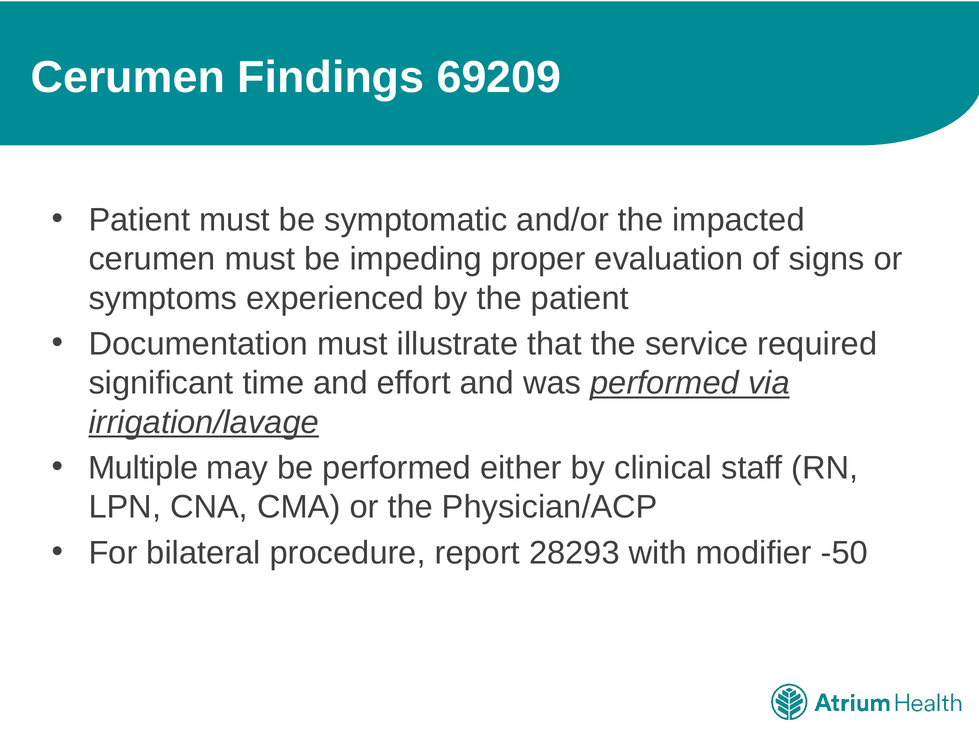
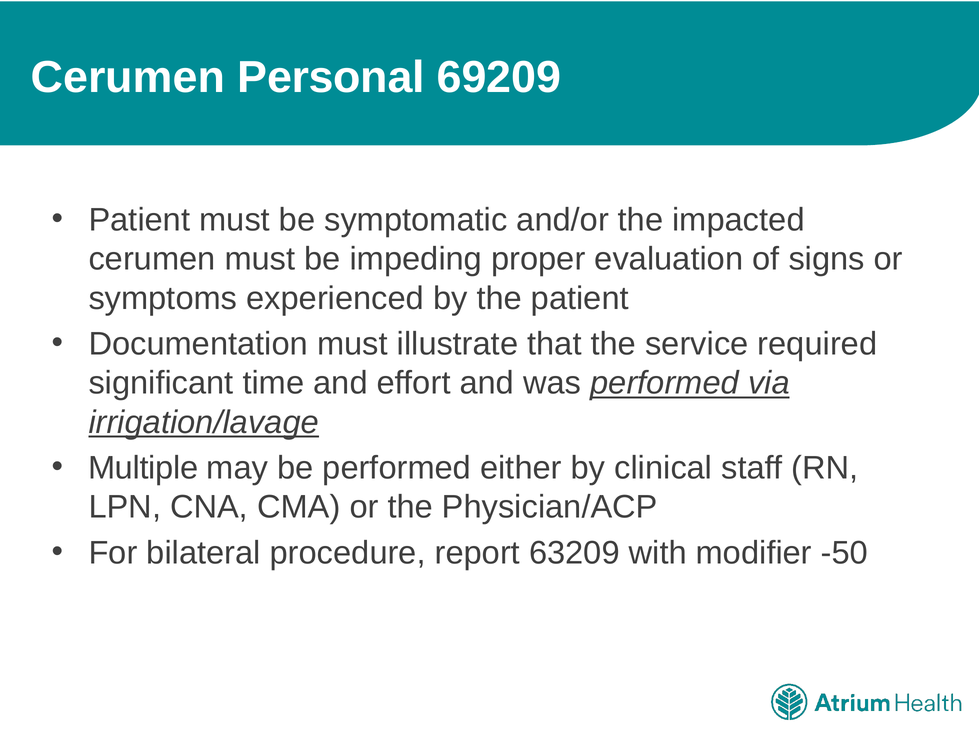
Findings: Findings -> Personal
28293: 28293 -> 63209
